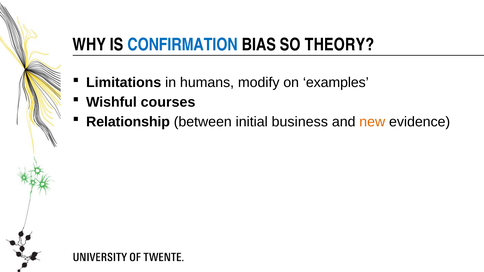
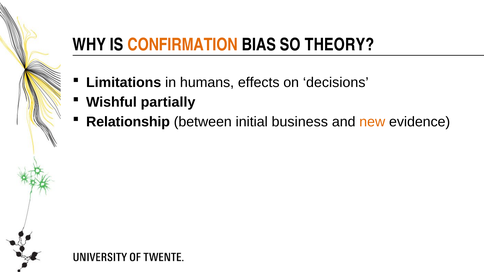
CONFIRMATION colour: blue -> orange
modify: modify -> effects
examples: examples -> decisions
courses: courses -> partially
